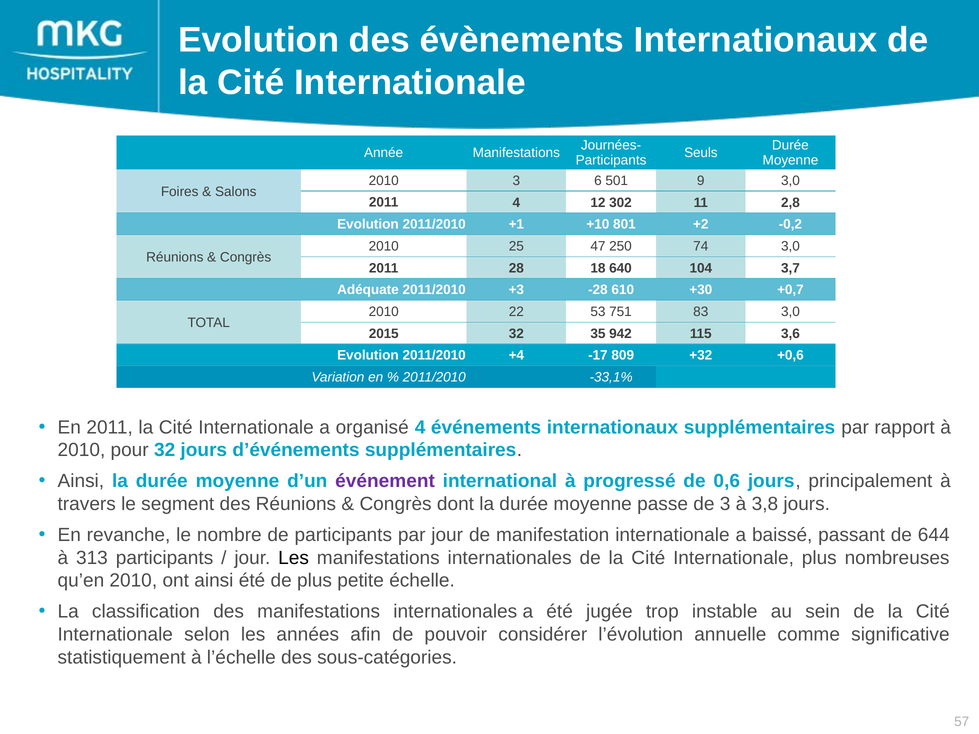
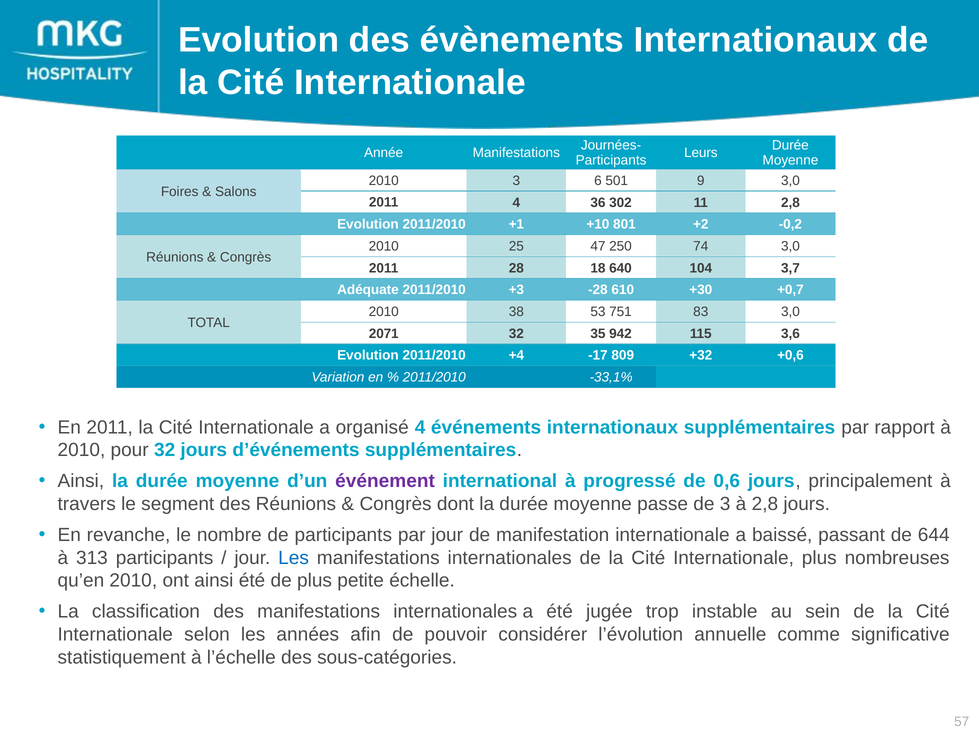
Seuls: Seuls -> Leurs
12: 12 -> 36
22: 22 -> 38
2015: 2015 -> 2071
à 3,8: 3,8 -> 2,8
Les at (294, 558) colour: black -> blue
